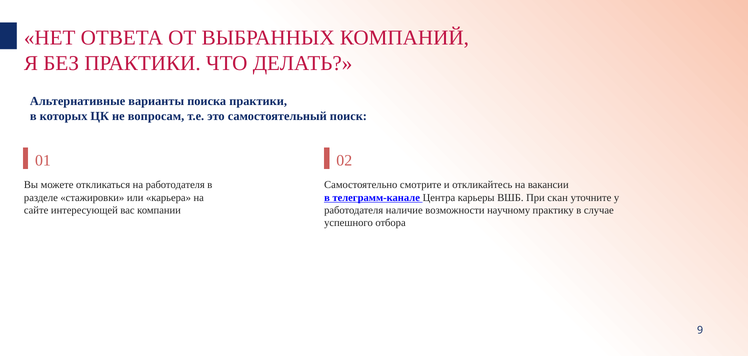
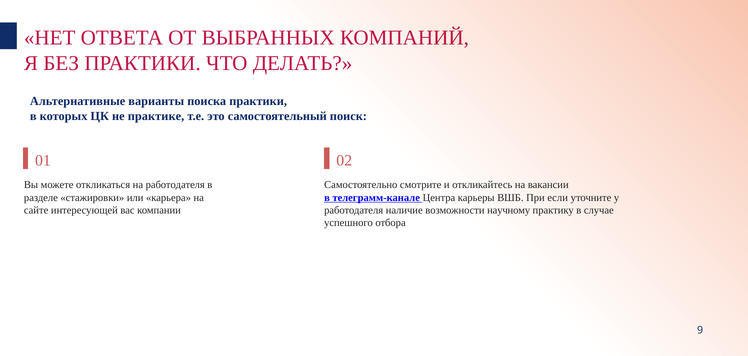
вопросам: вопросам -> практике
скан: скан -> если
